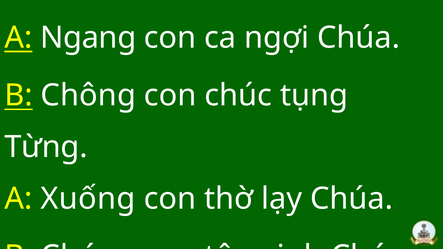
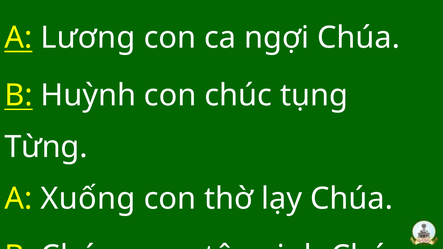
Ngang: Ngang -> Lương
Chông: Chông -> Huỳnh
